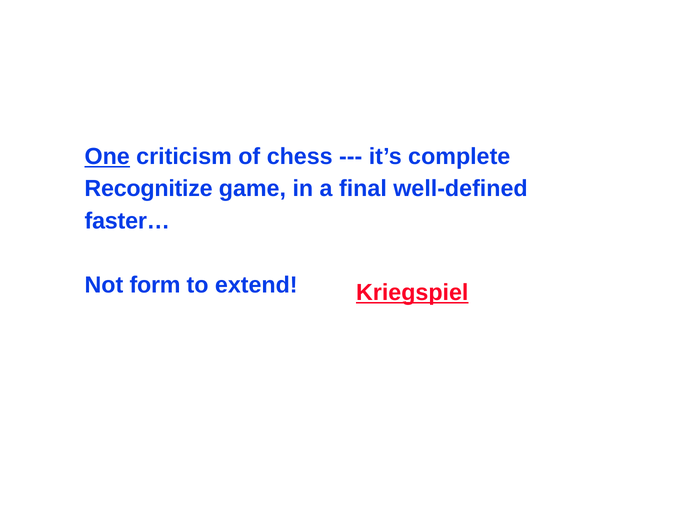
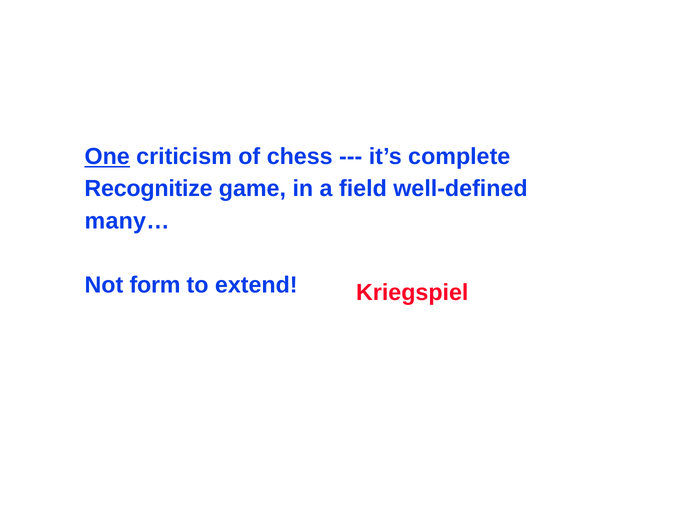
final: final -> field
faster…: faster… -> many…
Kriegspiel underline: present -> none
